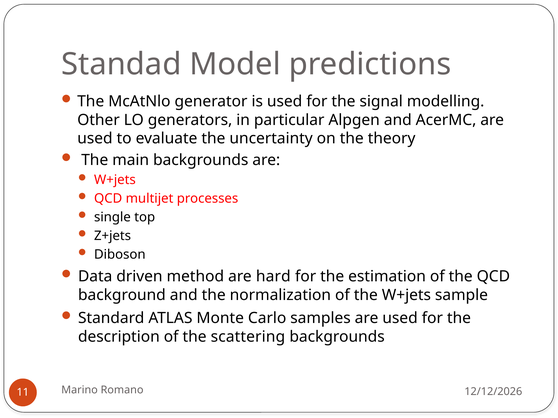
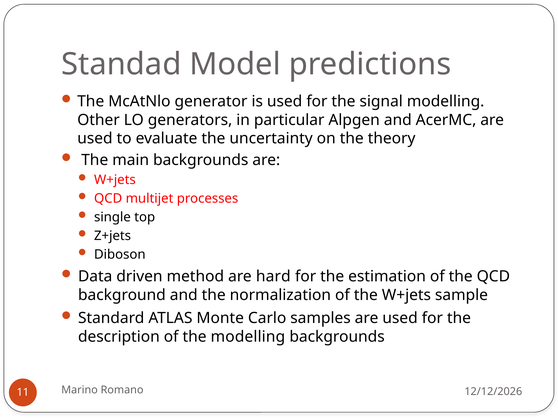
the scattering: scattering -> modelling
